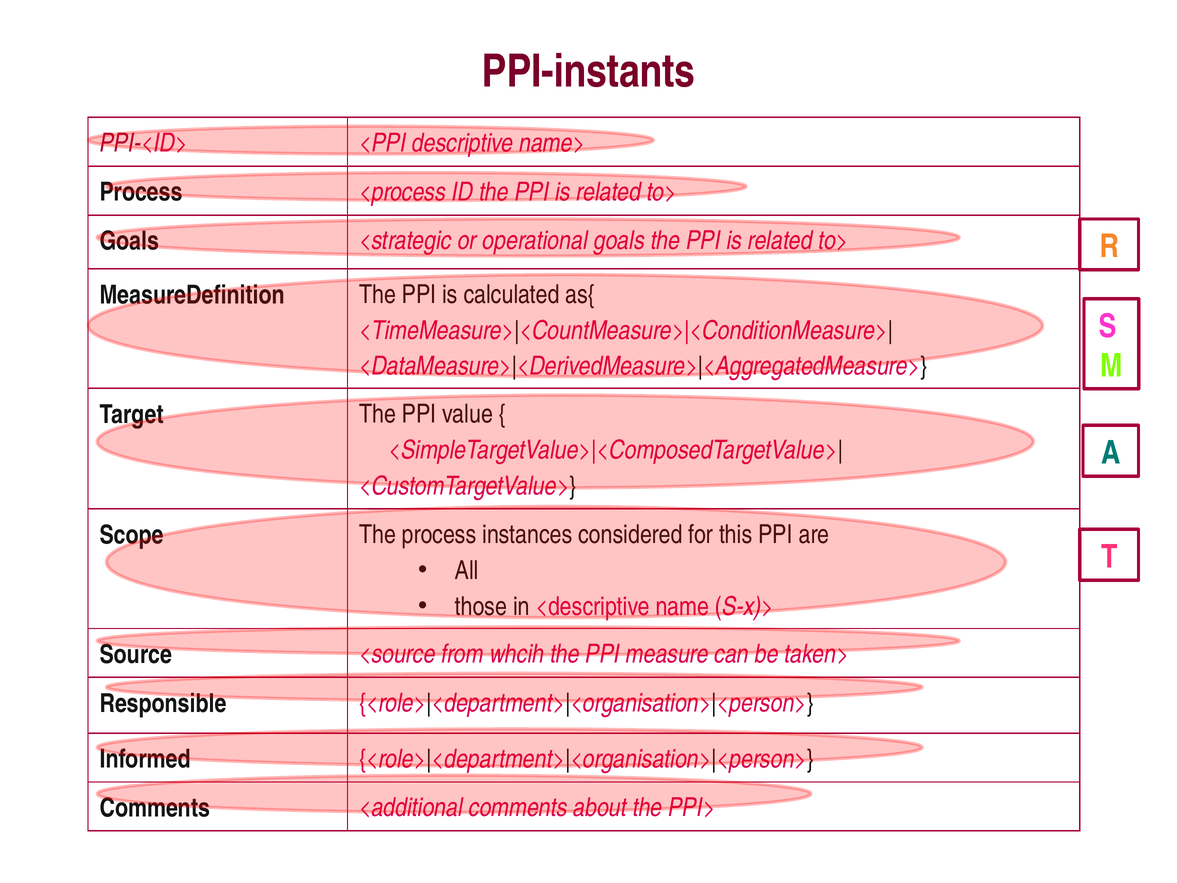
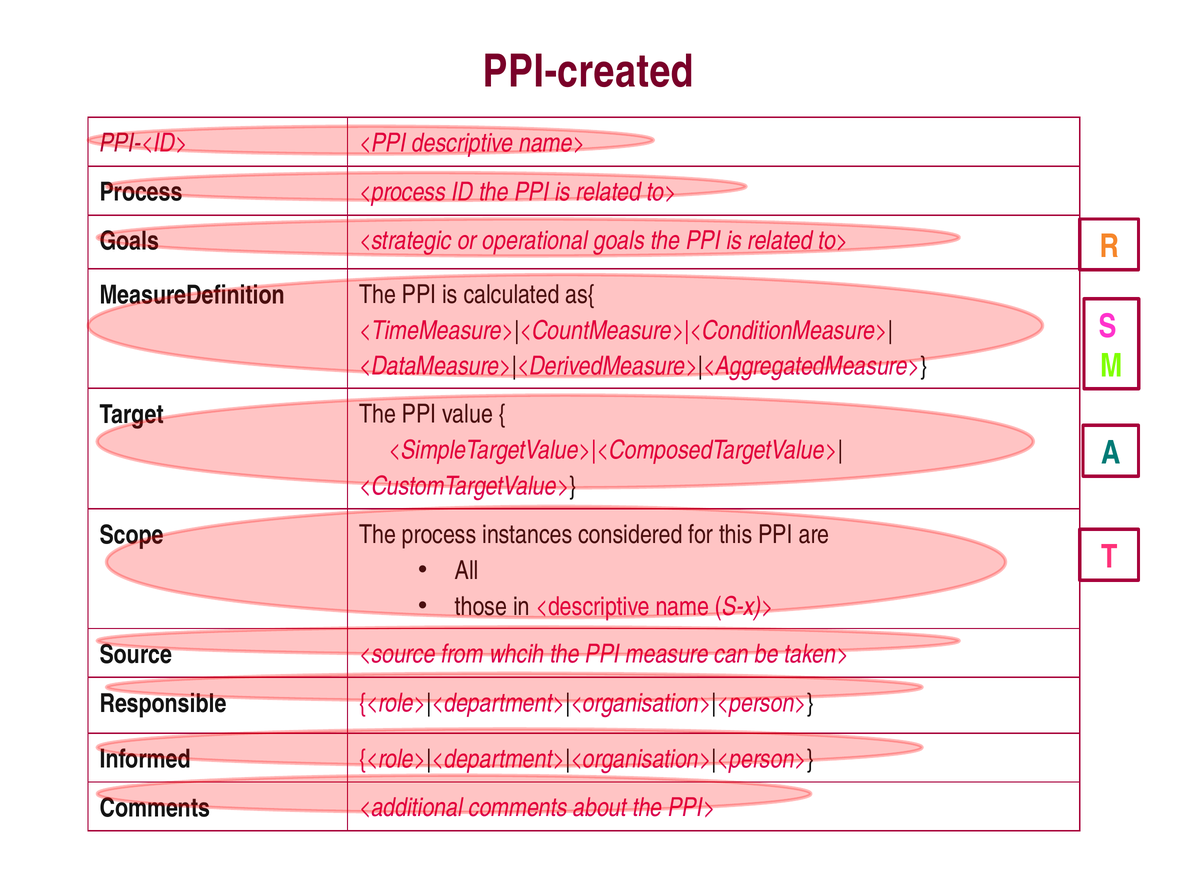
PPI-instants: PPI-instants -> PPI-created
